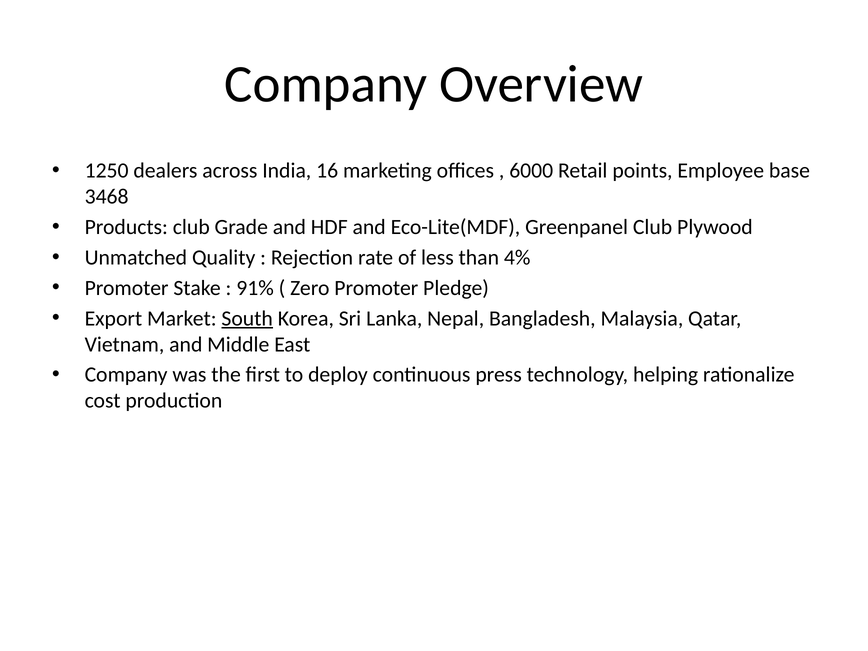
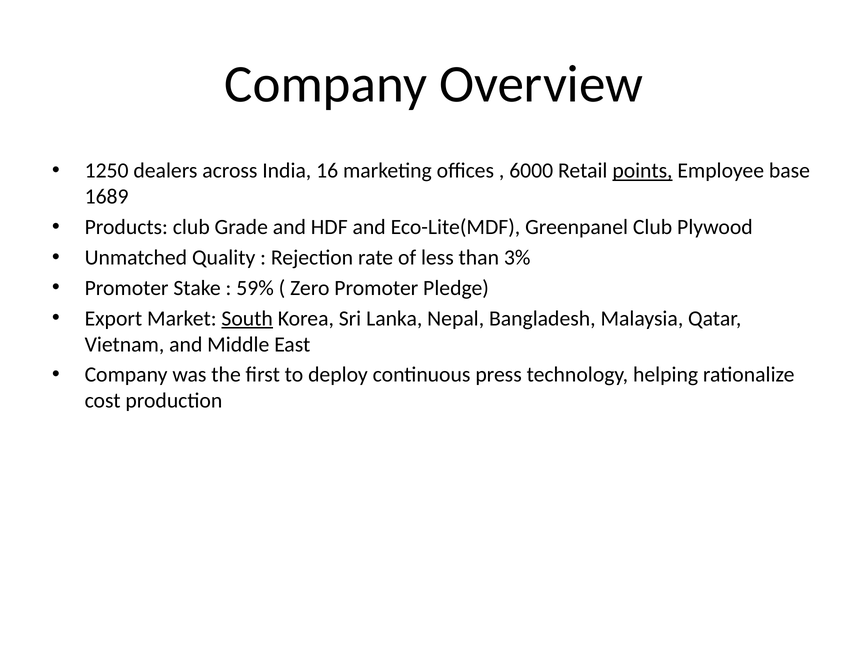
points underline: none -> present
3468: 3468 -> 1689
4%: 4% -> 3%
91%: 91% -> 59%
